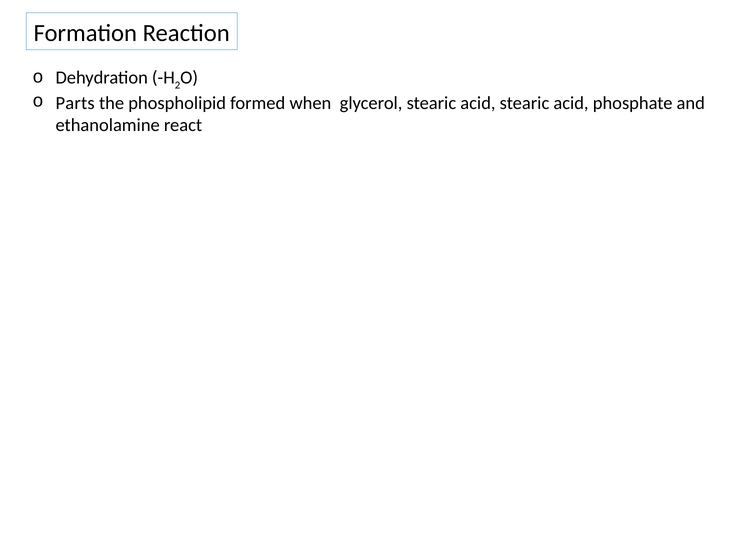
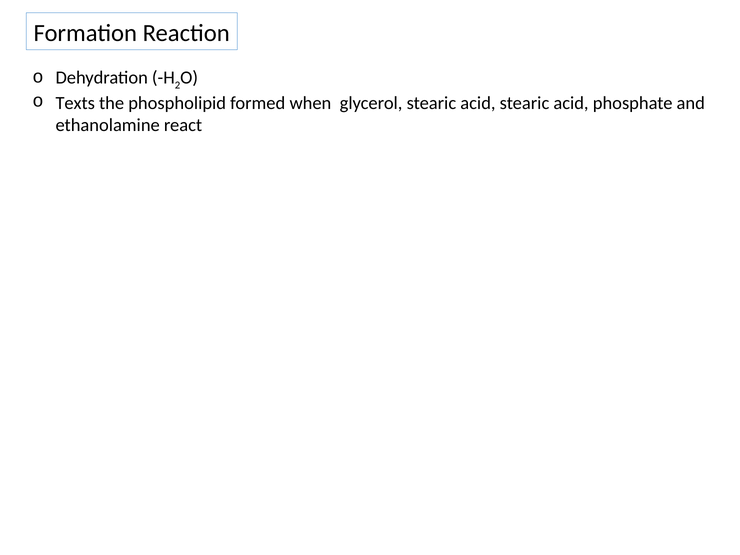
Parts: Parts -> Texts
